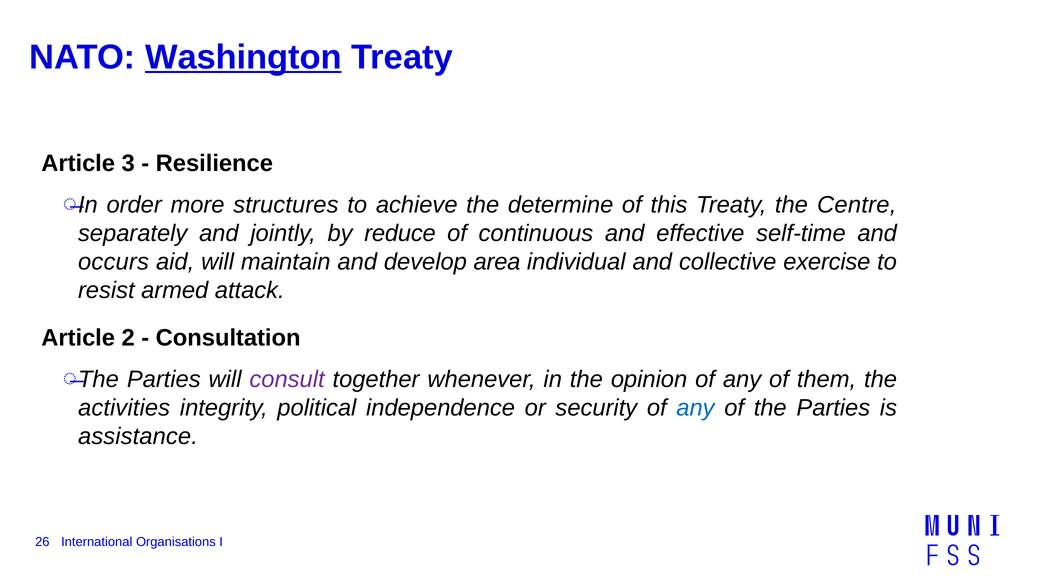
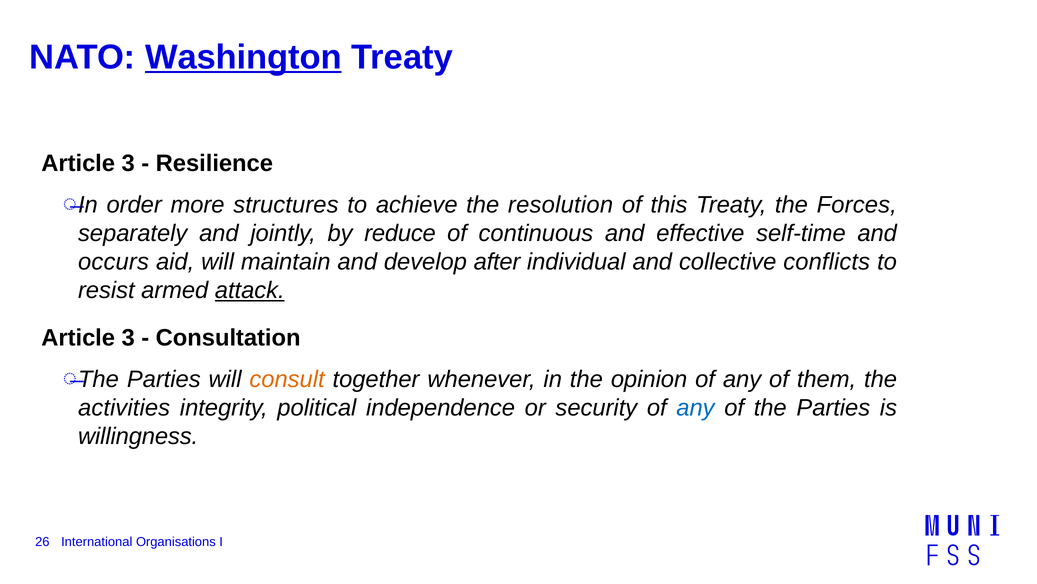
determine: determine -> resolution
Centre: Centre -> Forces
area: area -> after
exercise: exercise -> conflicts
attack underline: none -> present
2 at (128, 337): 2 -> 3
consult colour: purple -> orange
assistance: assistance -> willingness
